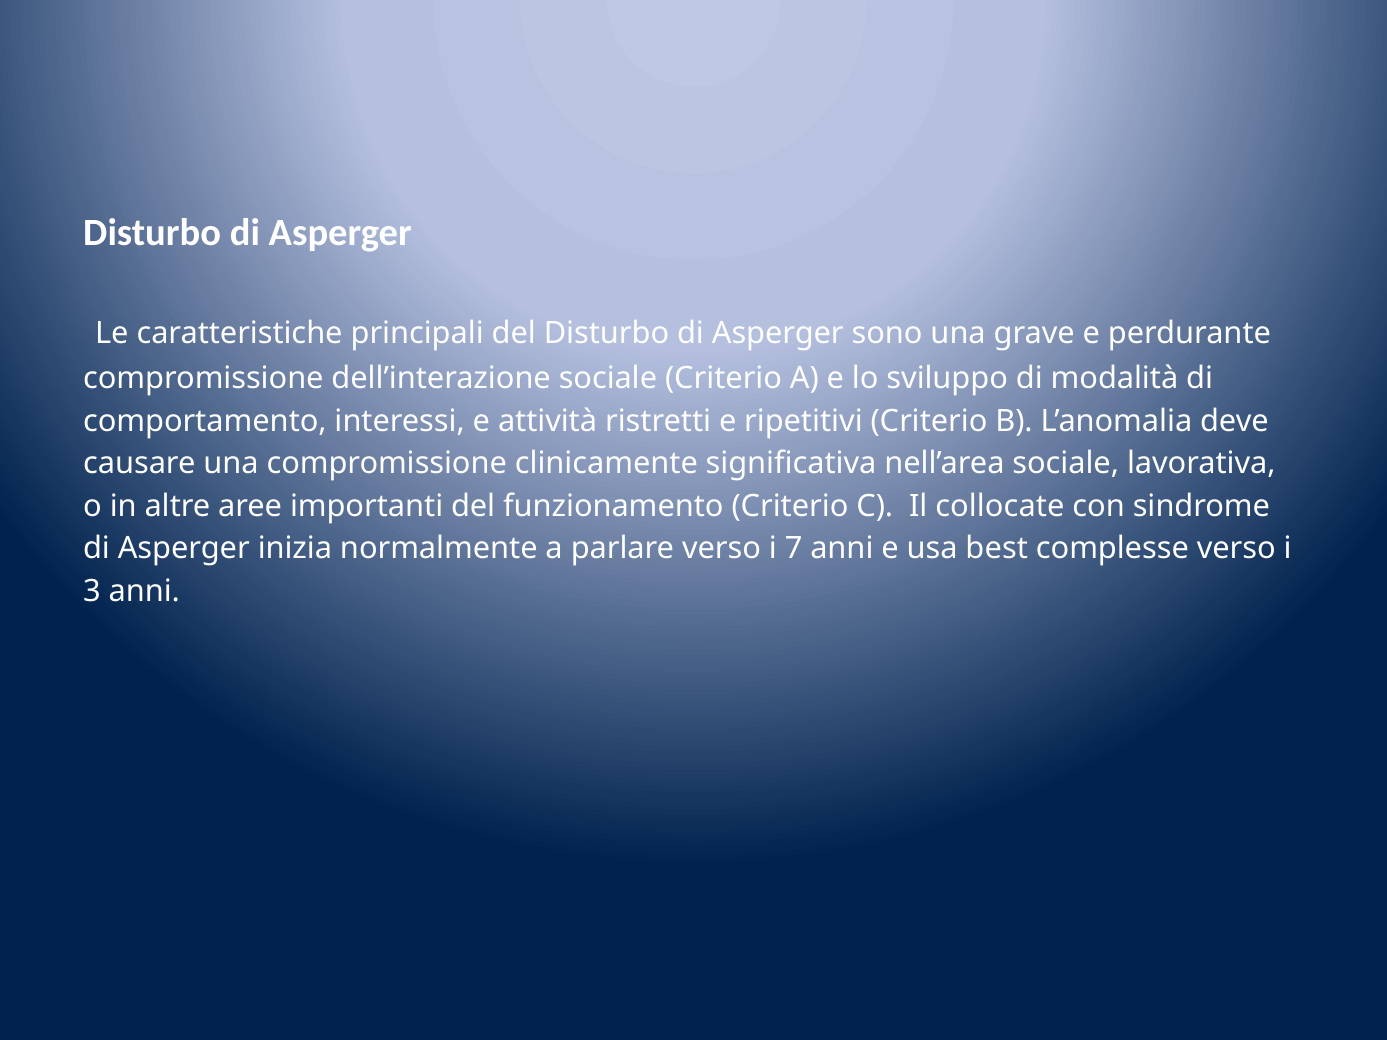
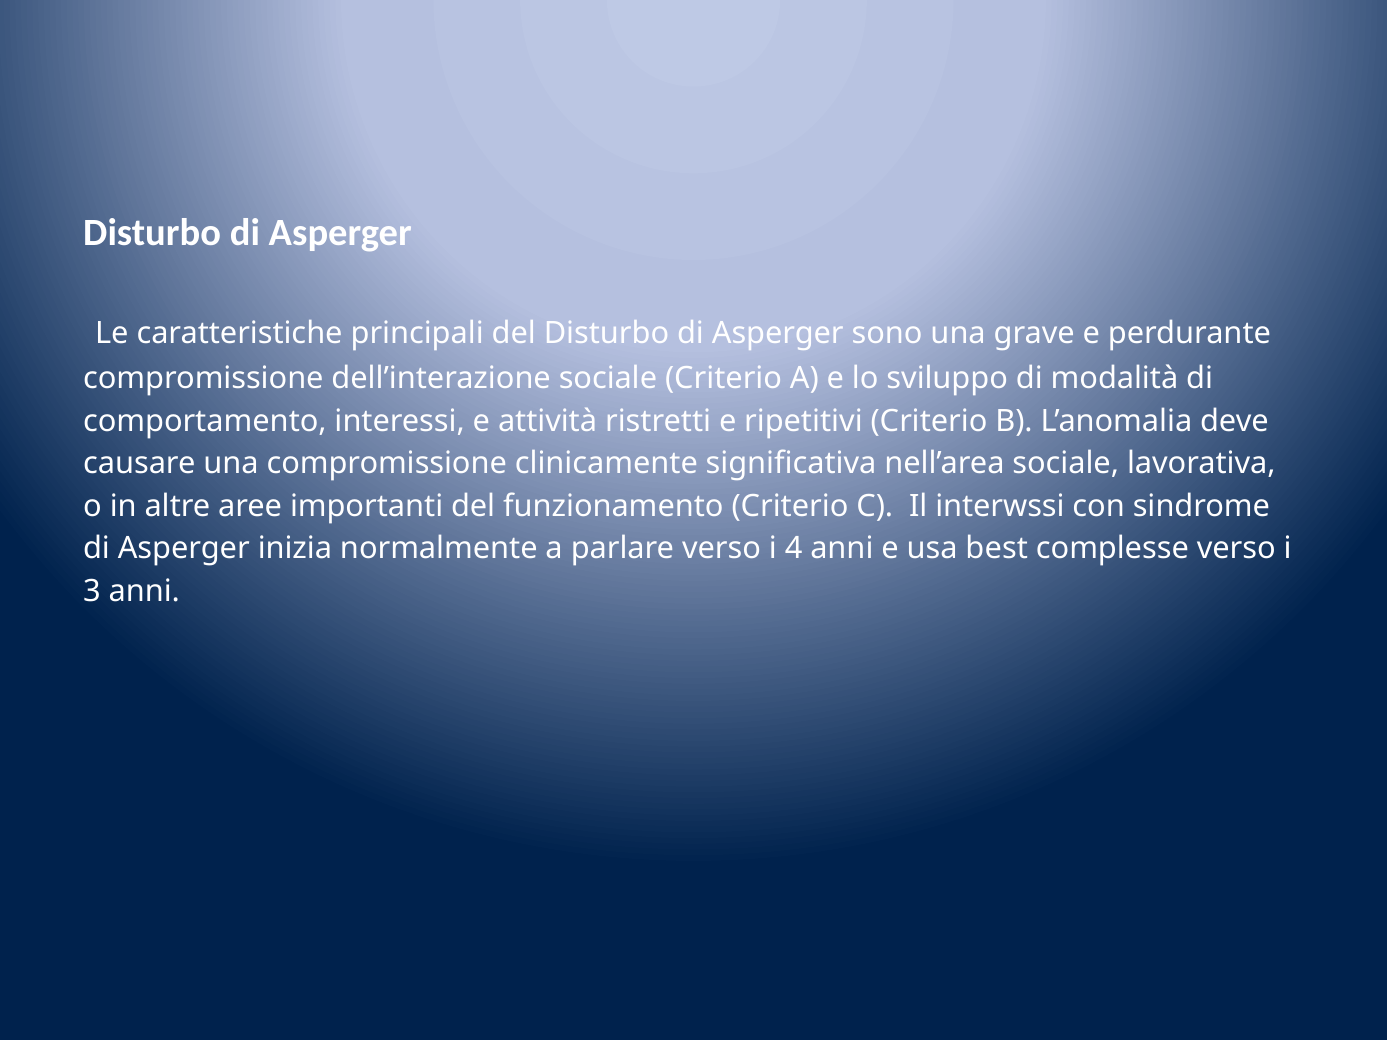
collocate: collocate -> interwssi
7: 7 -> 4
